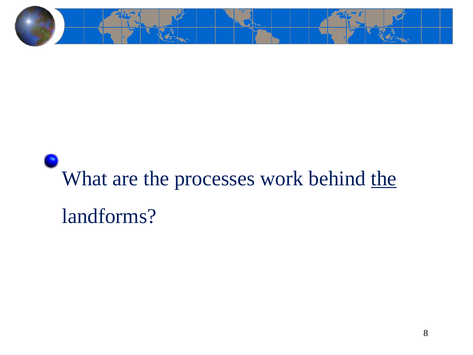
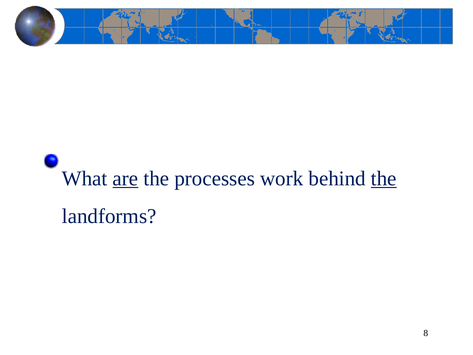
are underline: none -> present
